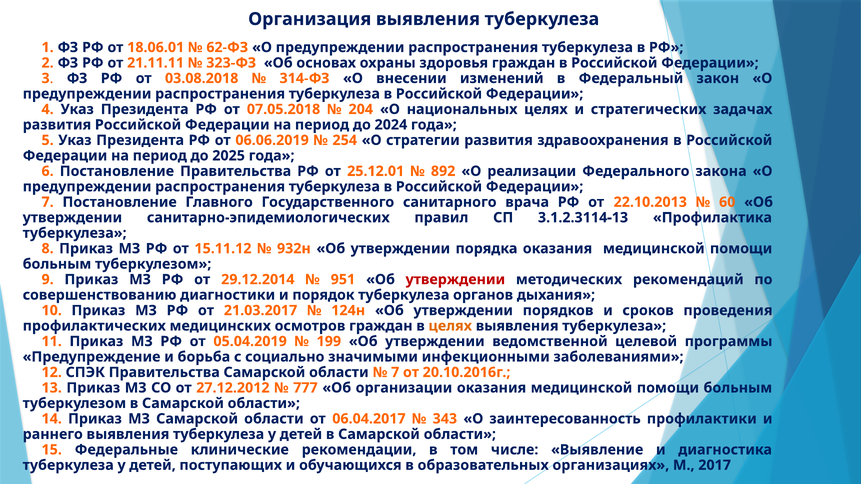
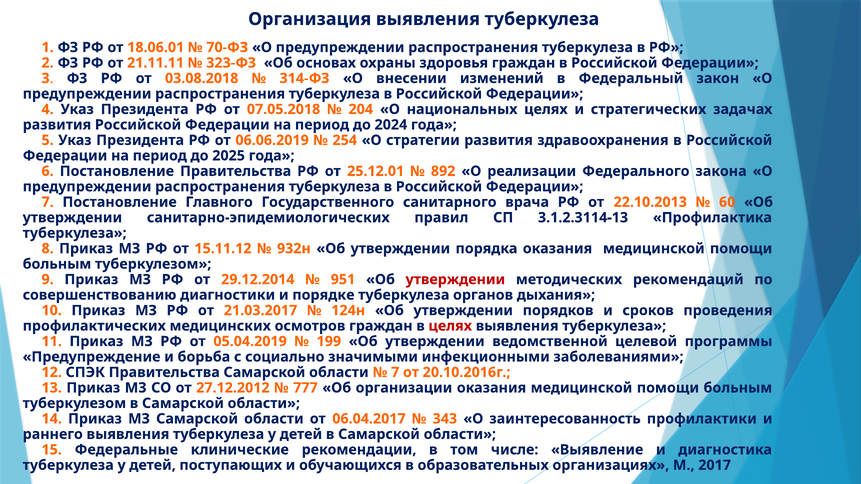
62-ФЗ: 62-ФЗ -> 70-ФЗ
порядок: порядок -> порядке
целях at (450, 326) colour: orange -> red
